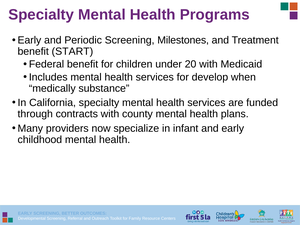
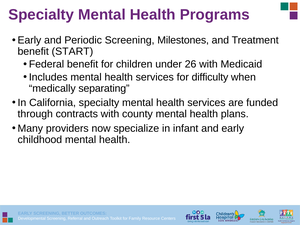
20: 20 -> 26
develop: develop -> difficulty
substance: substance -> separating
